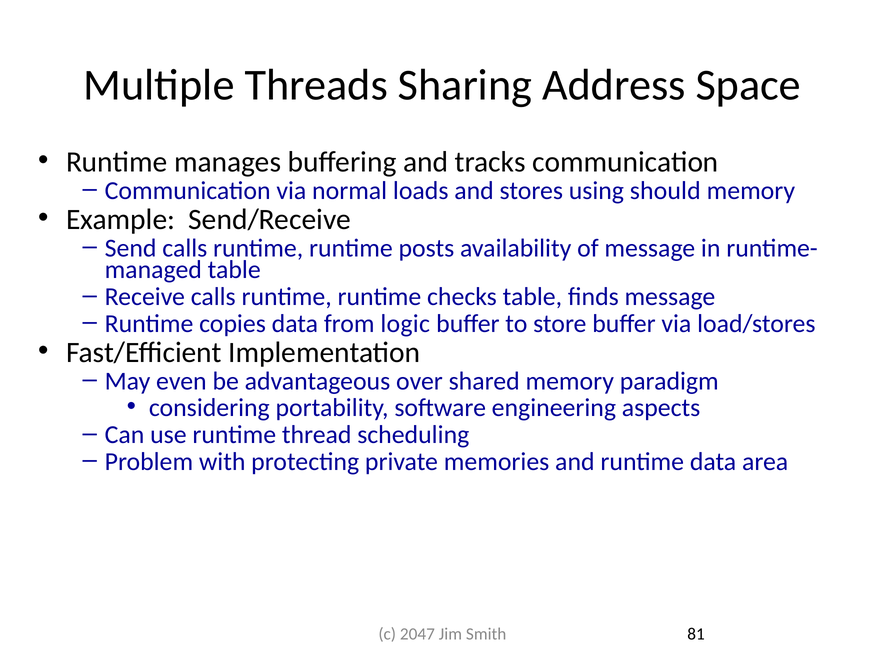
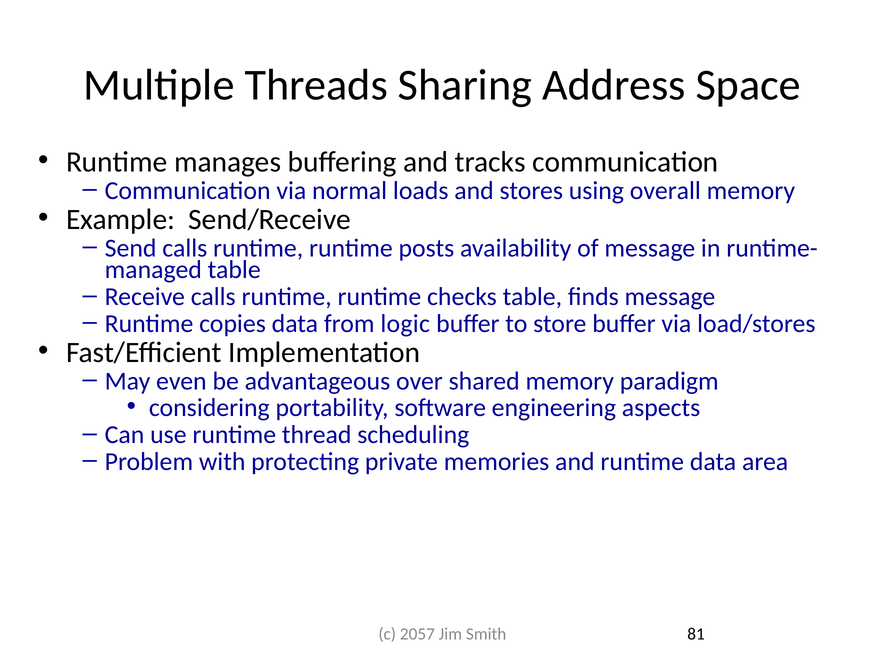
should: should -> overall
2047: 2047 -> 2057
